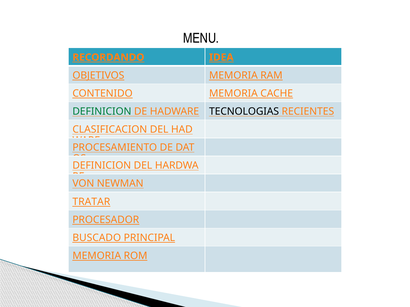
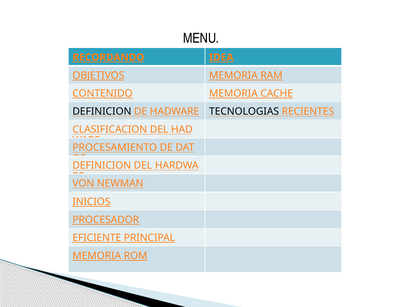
DEFINICION at (102, 112) colour: green -> black
TRATAR: TRATAR -> INICIOS
BUSCADO: BUSCADO -> EFICIENTE
